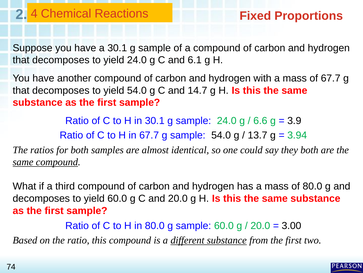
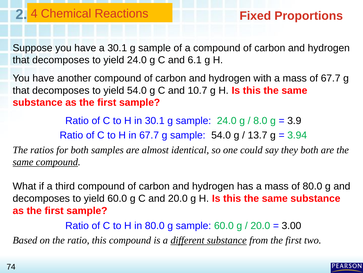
14.7: 14.7 -> 10.7
6.6: 6.6 -> 8.0
